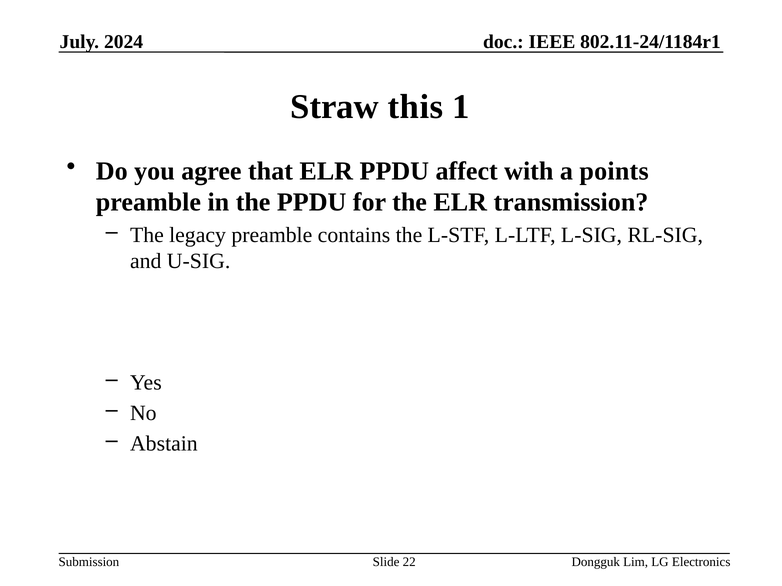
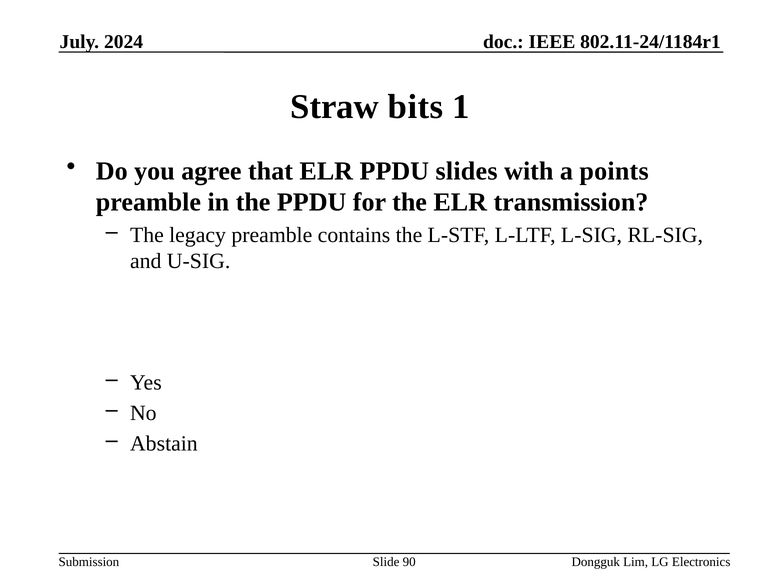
this: this -> bits
affect: affect -> slides
22: 22 -> 90
